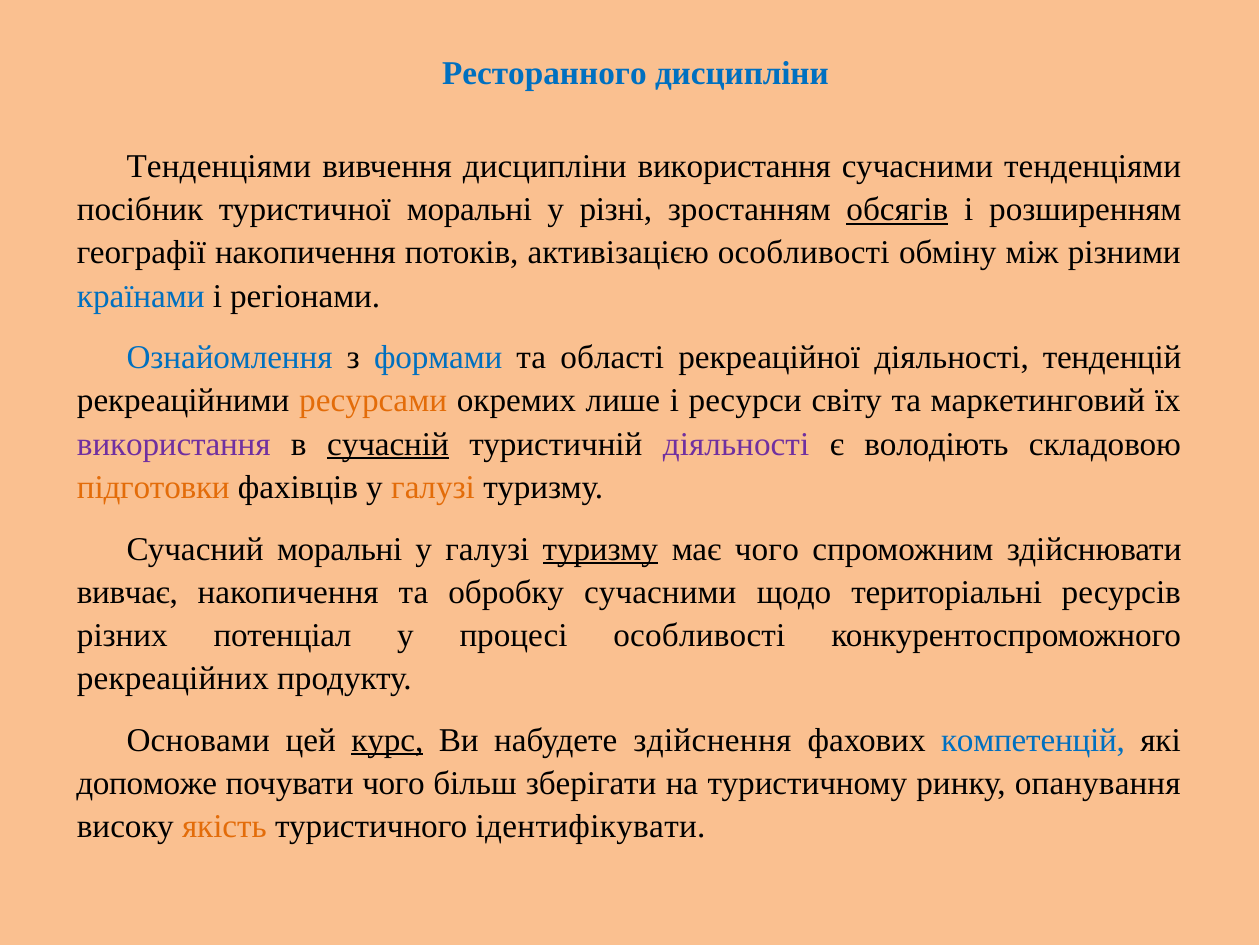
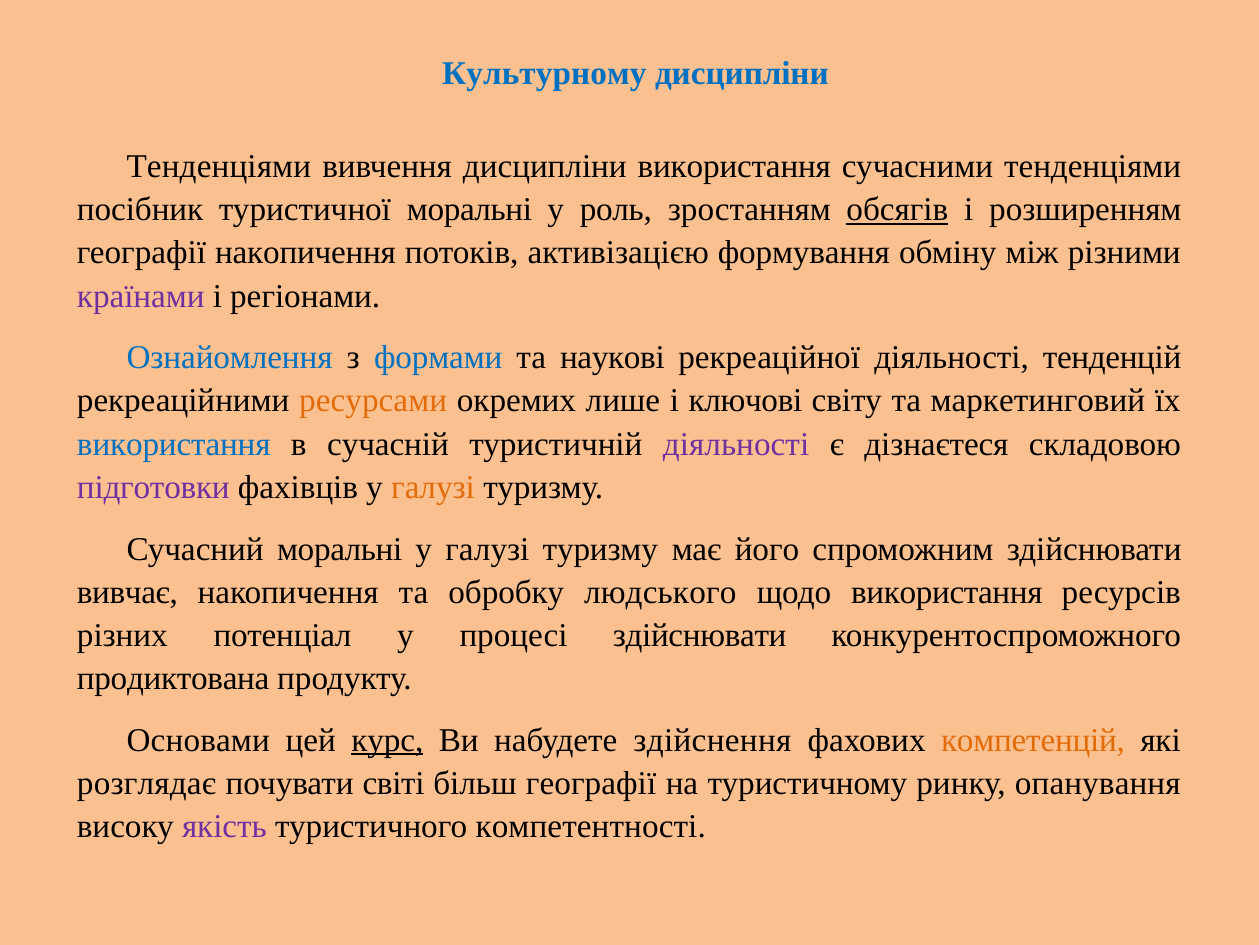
Ресторанного: Ресторанного -> Культурному
різні: різні -> роль
активізацією особливості: особливості -> формування
країнами colour: blue -> purple
області: області -> наукові
ресурси: ресурси -> ключові
використання at (174, 444) colour: purple -> blue
сучасній underline: present -> none
володіють: володіють -> дізнаєтеся
підготовки colour: orange -> purple
туризму at (600, 549) underline: present -> none
має чого: чого -> його
обробку сучасними: сучасними -> людського
щодо територіальні: територіальні -> використання
процесі особливості: особливості -> здійснювати
рекреаційних: рекреаційних -> продиктована
компетенцій colour: blue -> orange
допоможе: допоможе -> розглядає
почувати чого: чого -> світі
більш зберігати: зберігати -> географії
якість colour: orange -> purple
ідентифікувати: ідентифікувати -> компетентності
